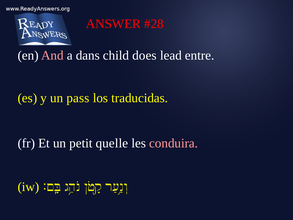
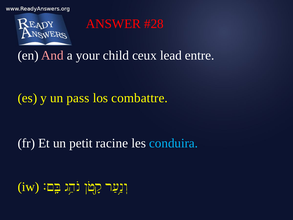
dans: dans -> your
does: does -> ceux
traducidas: traducidas -> combattre
quelle: quelle -> racine
conduira colour: pink -> light blue
